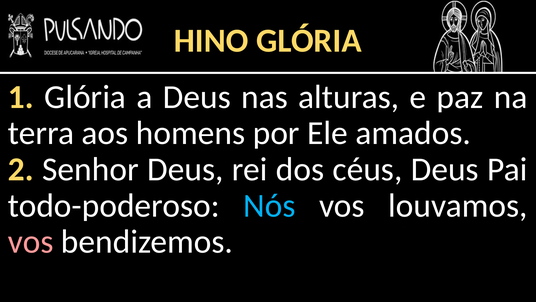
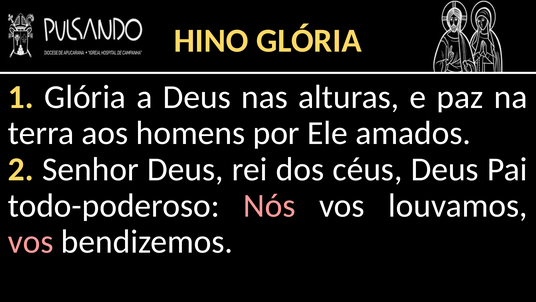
Nós colour: light blue -> pink
